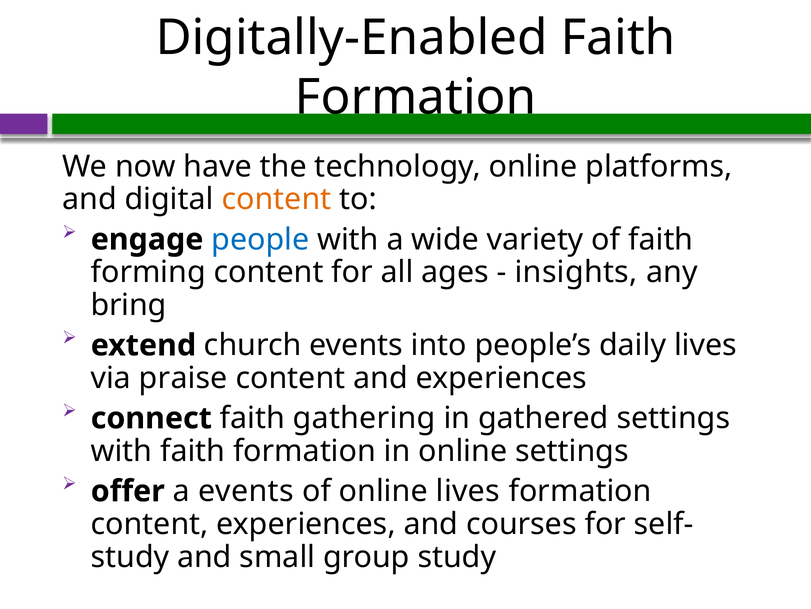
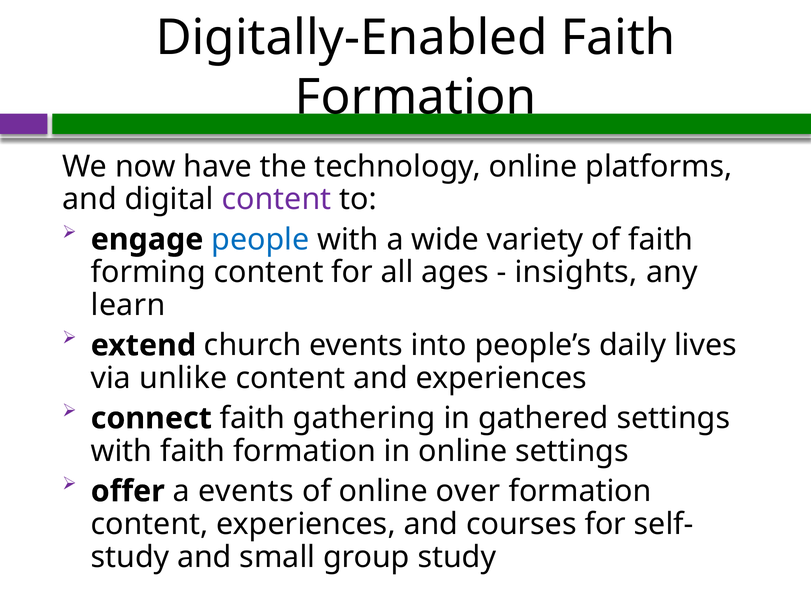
content at (276, 199) colour: orange -> purple
bring: bring -> learn
praise: praise -> unlike
online lives: lives -> over
